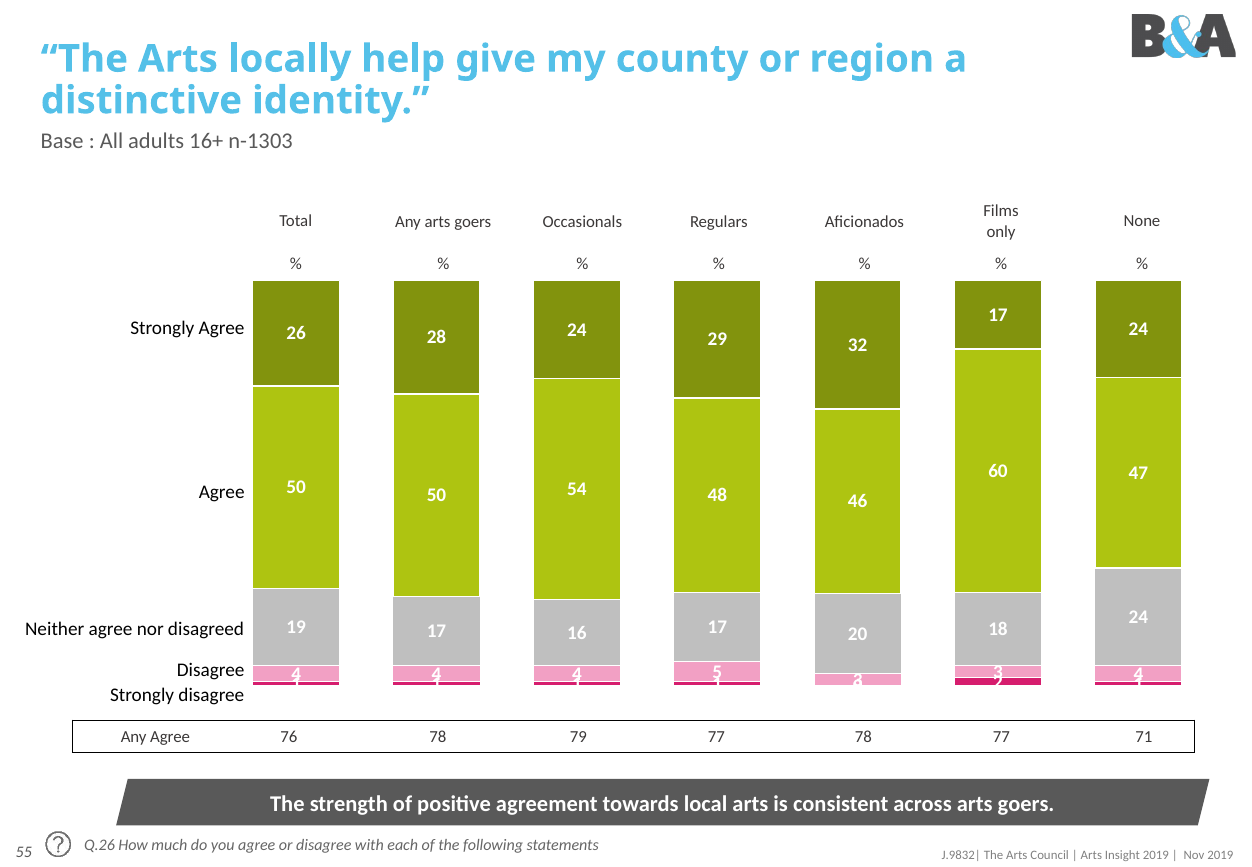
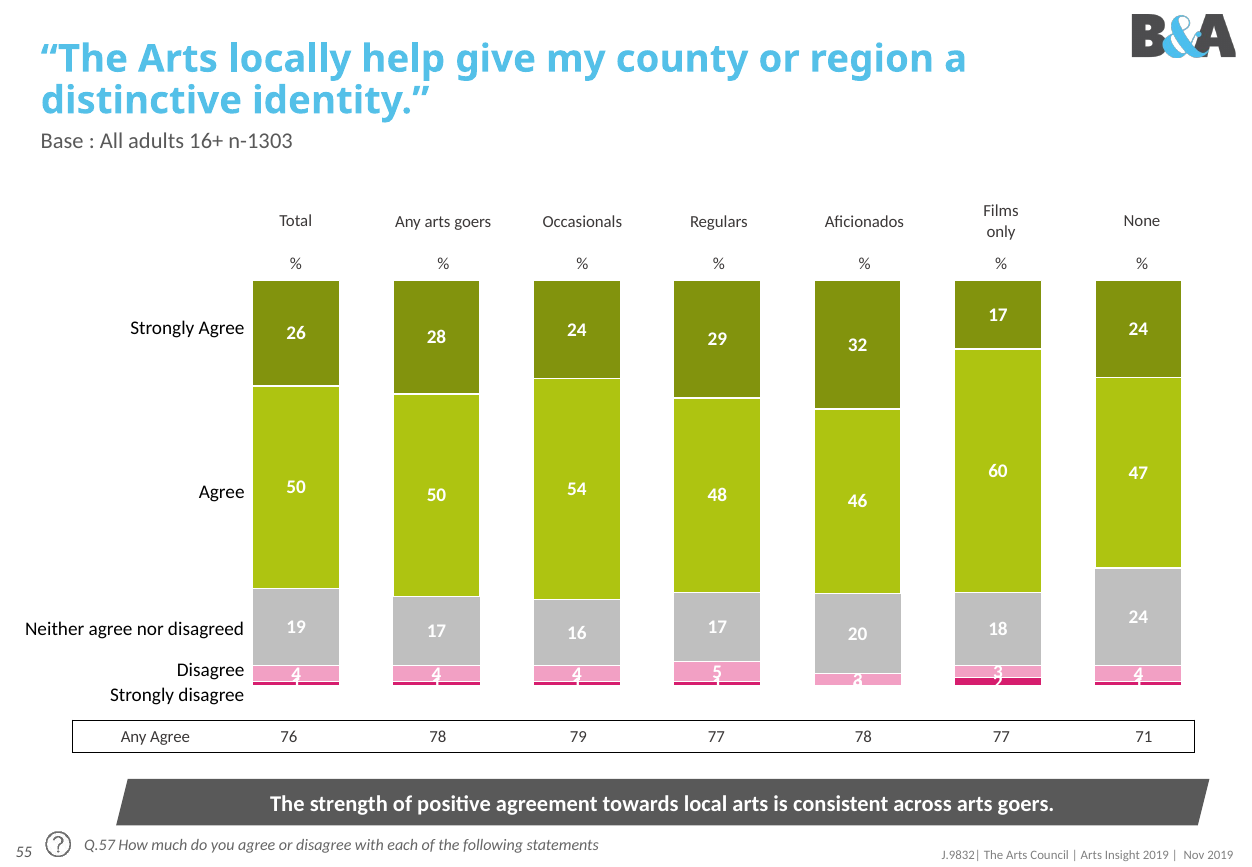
Q.26: Q.26 -> Q.57
